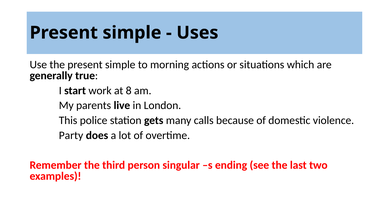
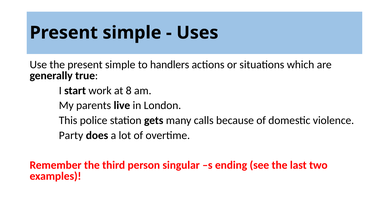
morning: morning -> handlers
